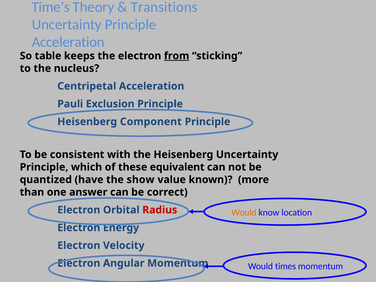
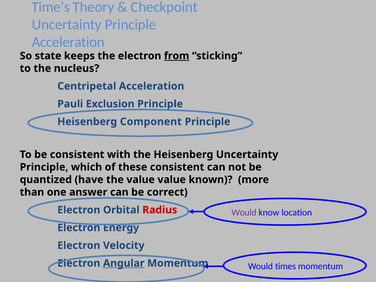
Transitions: Transitions -> Checkpoint
table: table -> state
these equivalent: equivalent -> consistent
the show: show -> value
Would at (244, 212) colour: orange -> purple
Angular underline: none -> present
